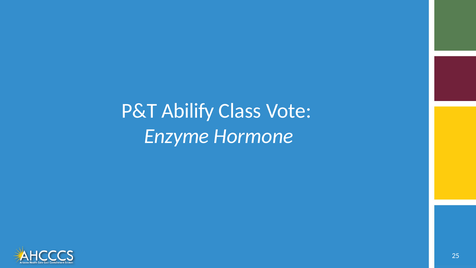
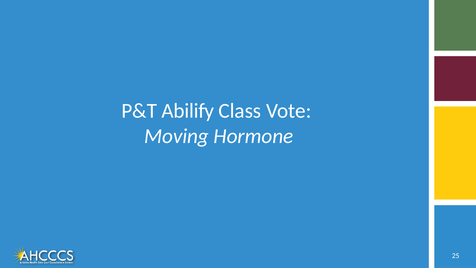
Enzyme: Enzyme -> Moving
